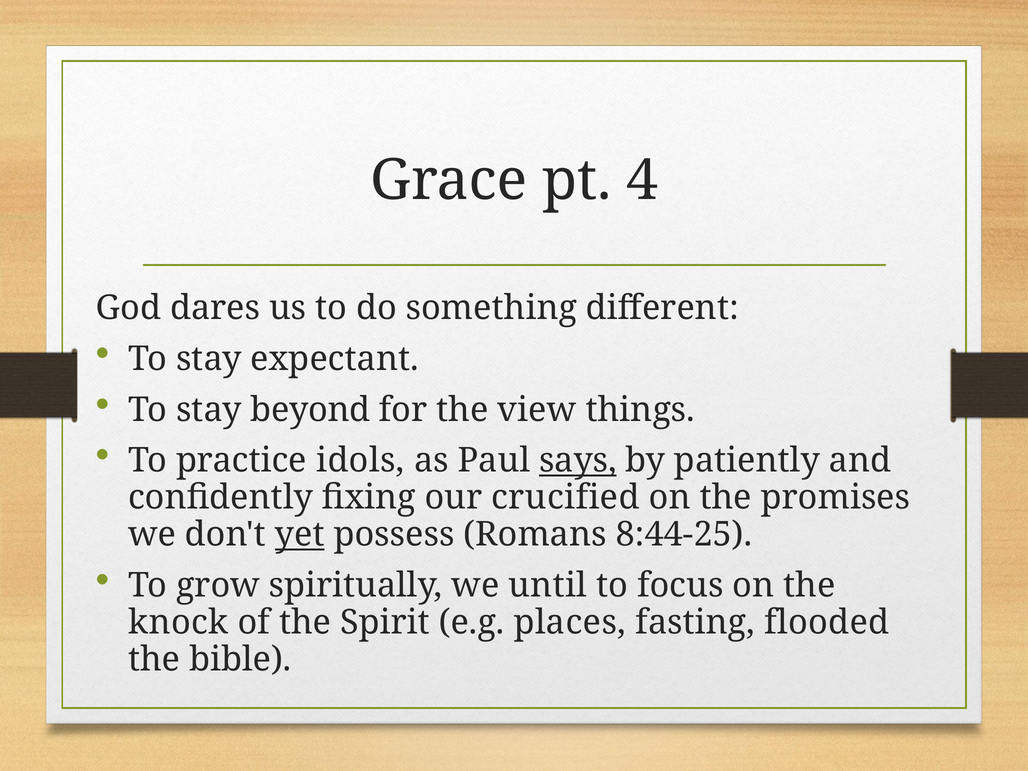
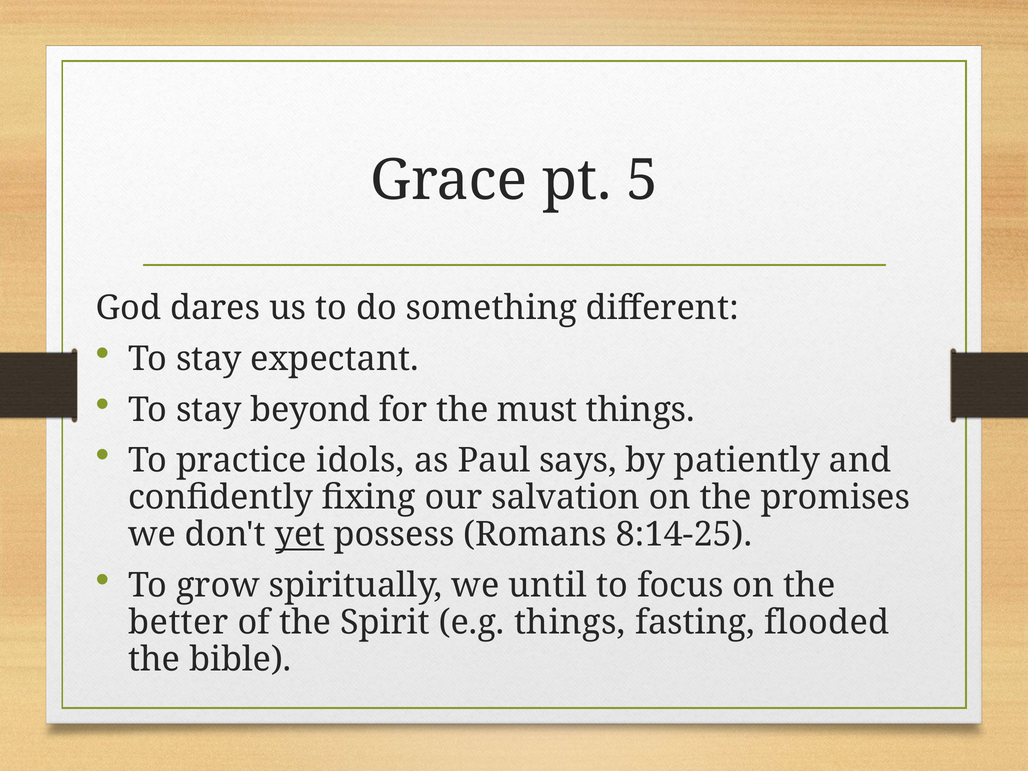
4: 4 -> 5
view: view -> must
says underline: present -> none
crucified: crucified -> salvation
8:44-25: 8:44-25 -> 8:14-25
knock: knock -> better
e.g places: places -> things
